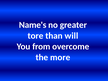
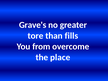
Name's: Name's -> Grave's
will: will -> fills
more: more -> place
